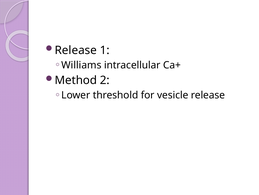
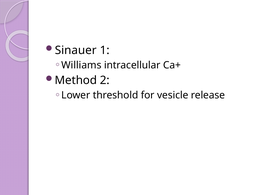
Release at (76, 50): Release -> Sinauer
